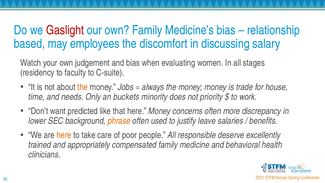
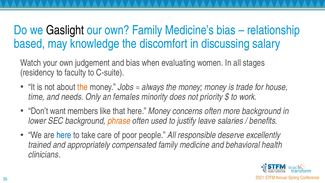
Gaslight colour: red -> black
employees: employees -> knowledge
buckets: buckets -> females
predicted: predicted -> members
more discrepancy: discrepancy -> background
here at (64, 135) colour: orange -> blue
